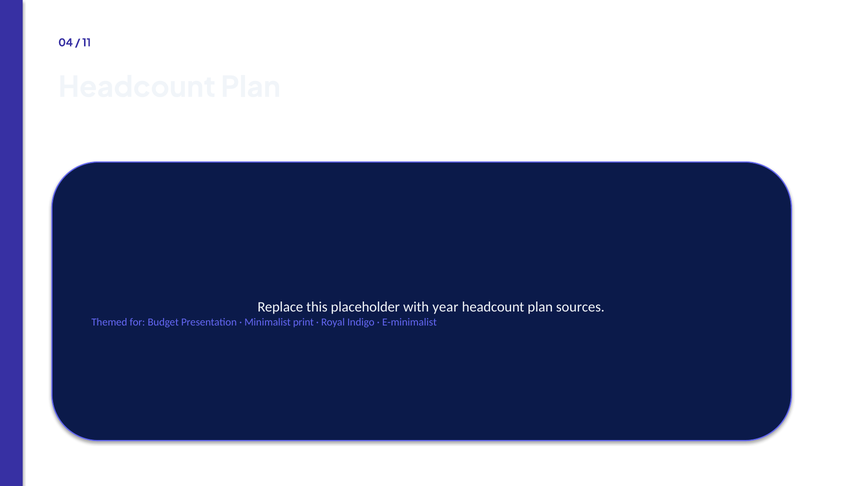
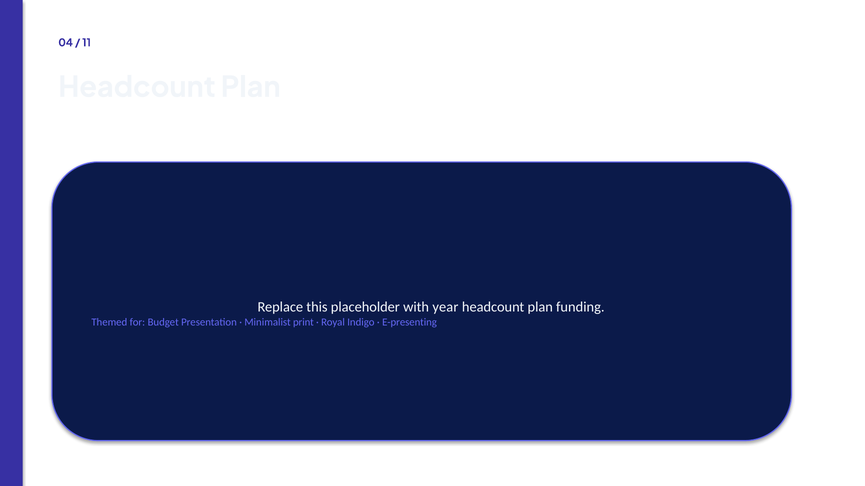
sources: sources -> funding
E-minimalist: E-minimalist -> E-presenting
